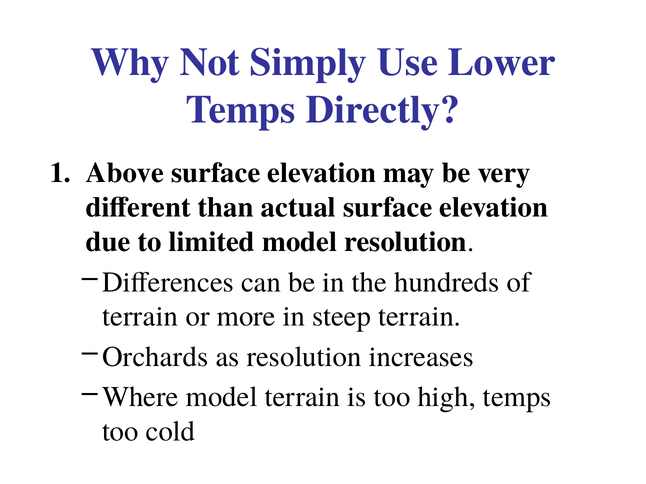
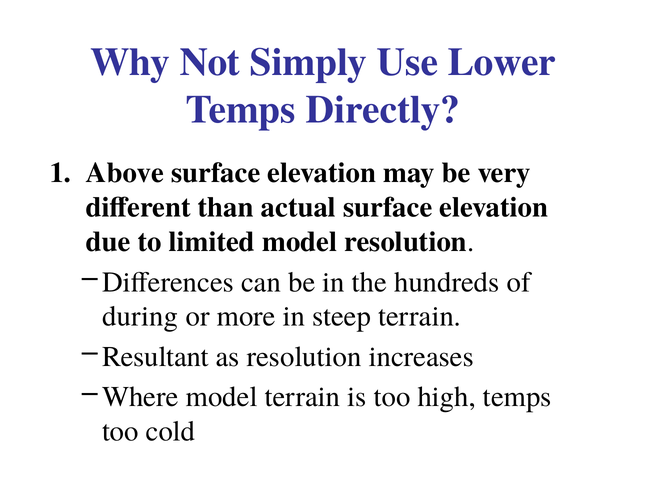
terrain at (140, 317): terrain -> during
Orchards: Orchards -> Resultant
